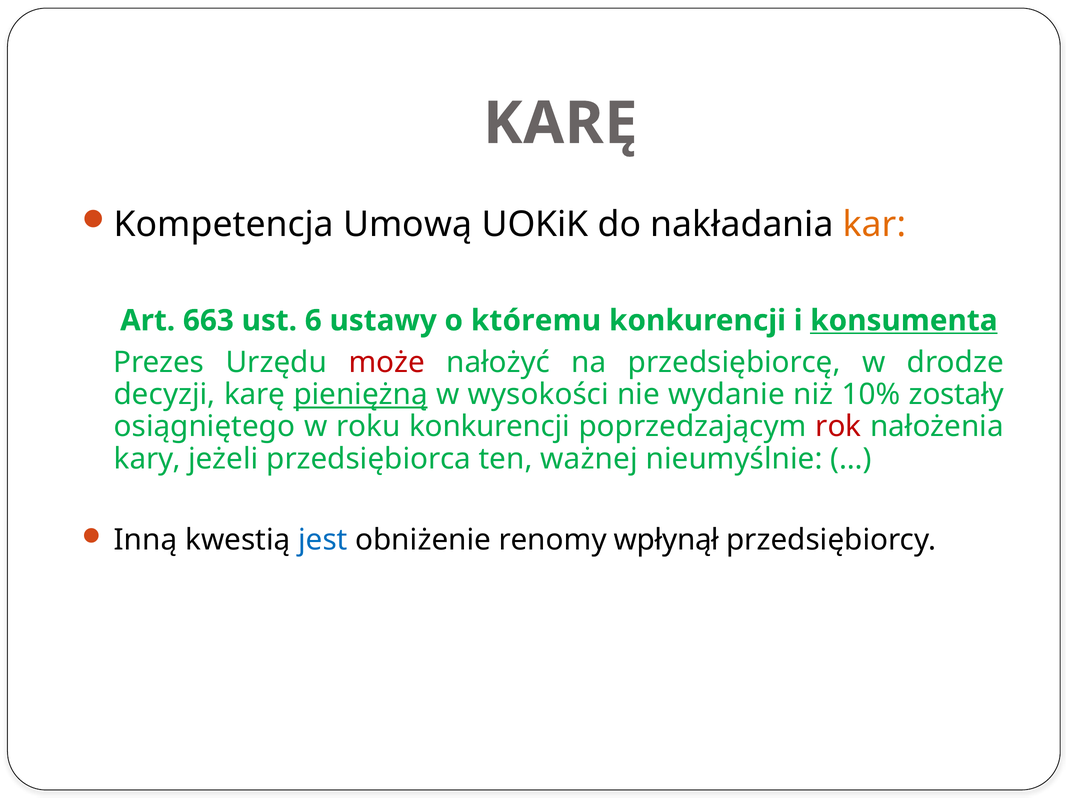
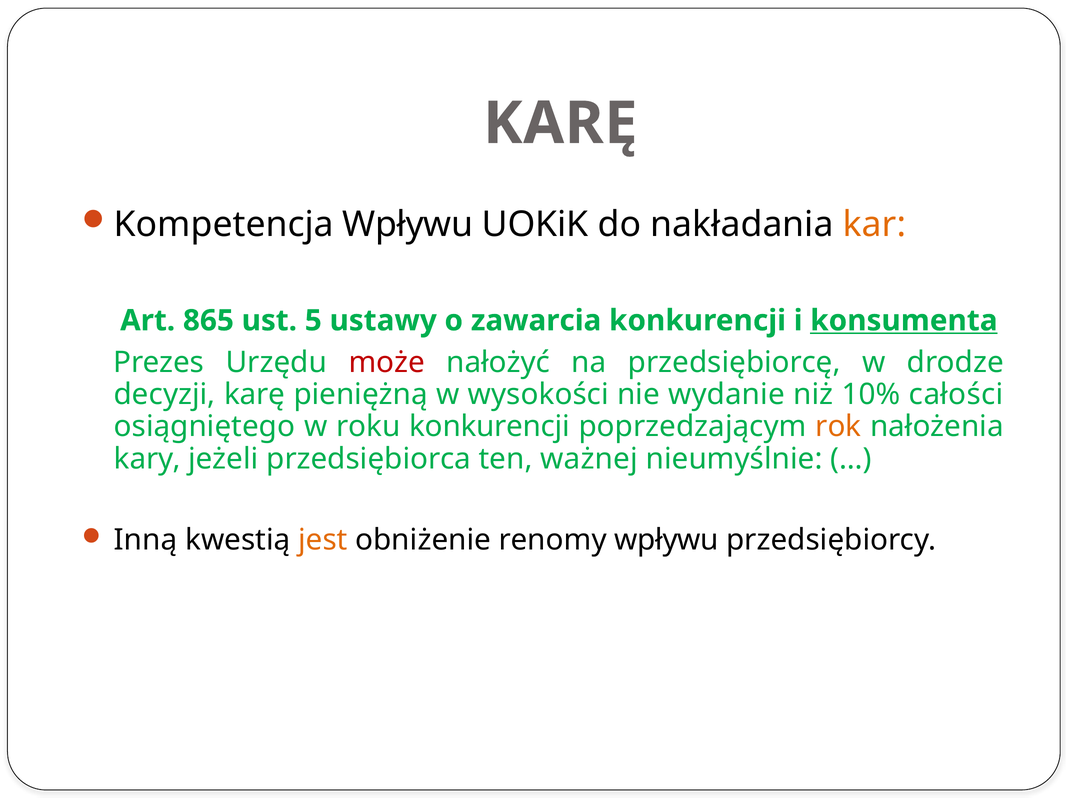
Kompetencja Umową: Umową -> Wpływu
663: 663 -> 865
6: 6 -> 5
któremu: któremu -> zawarcia
pieniężną underline: present -> none
zostały: zostały -> całości
rok colour: red -> orange
jest colour: blue -> orange
renomy wpłynął: wpłynął -> wpływu
